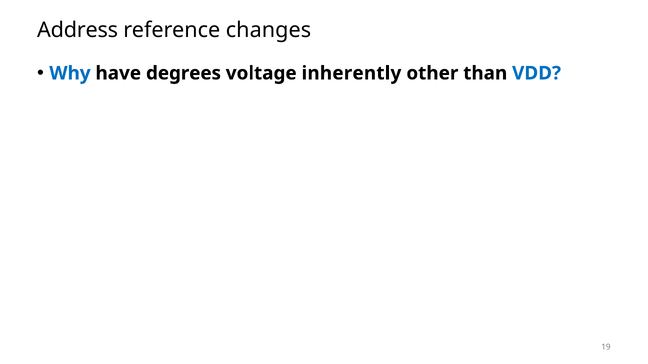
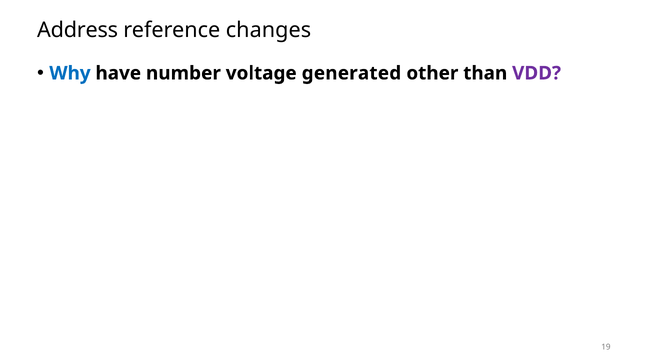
degrees: degrees -> number
inherently: inherently -> generated
VDD colour: blue -> purple
